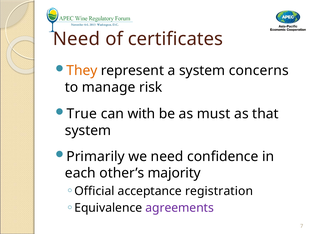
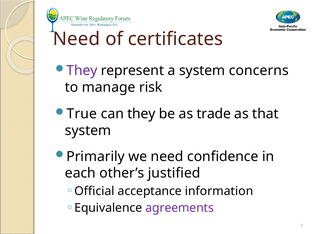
They at (82, 71) colour: orange -> purple
can with: with -> they
must: must -> trade
majority: majority -> justified
registration: registration -> information
